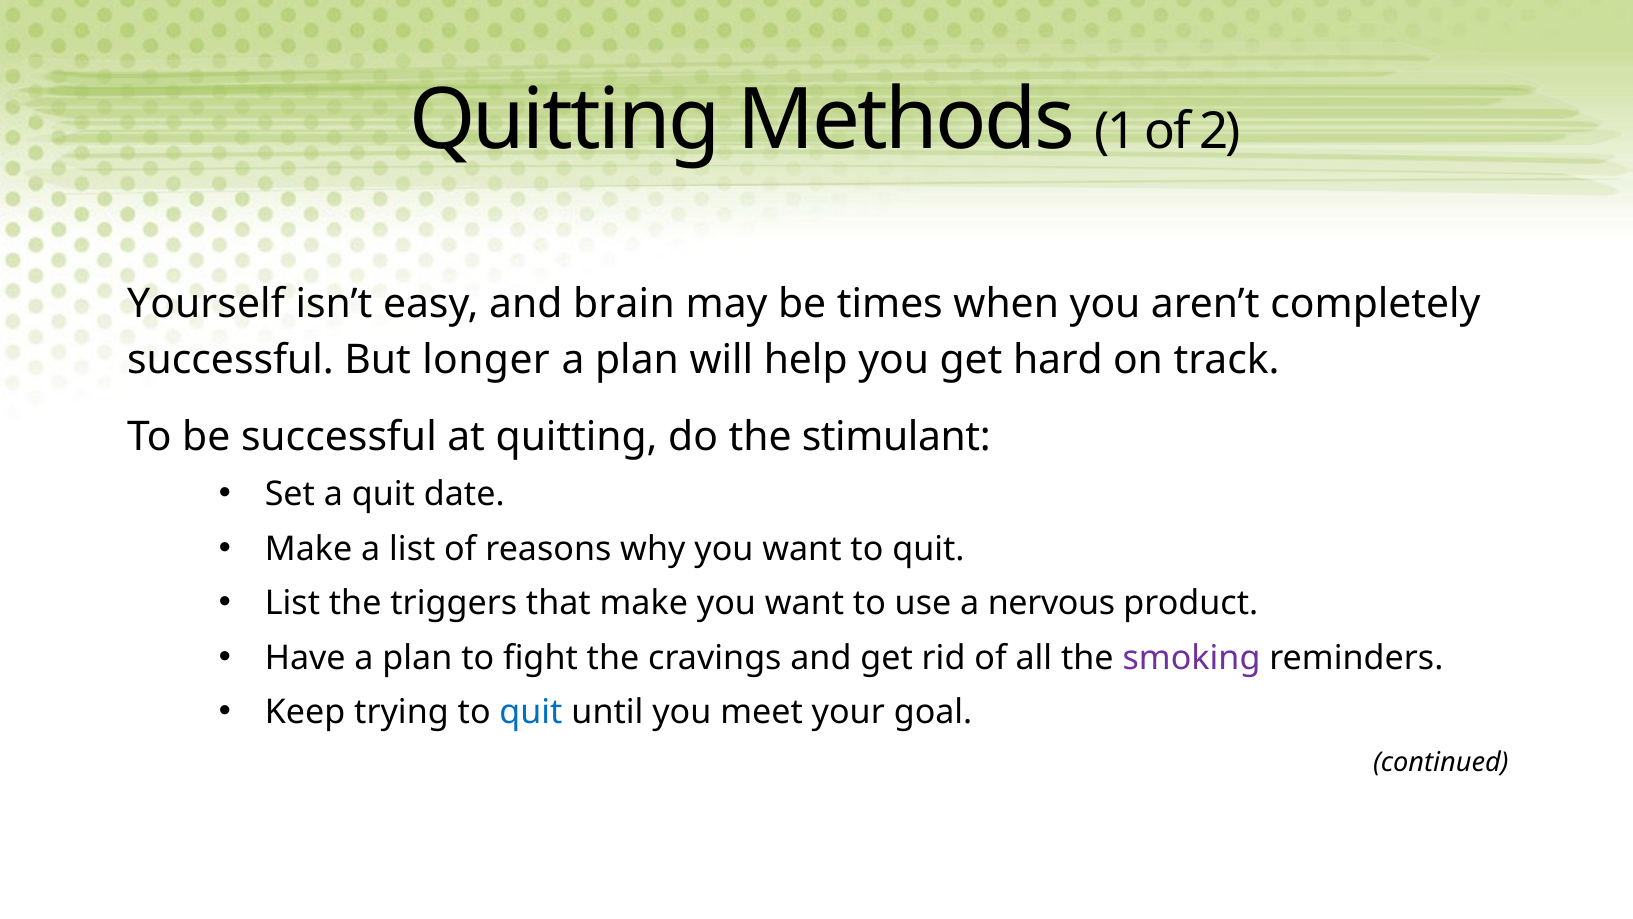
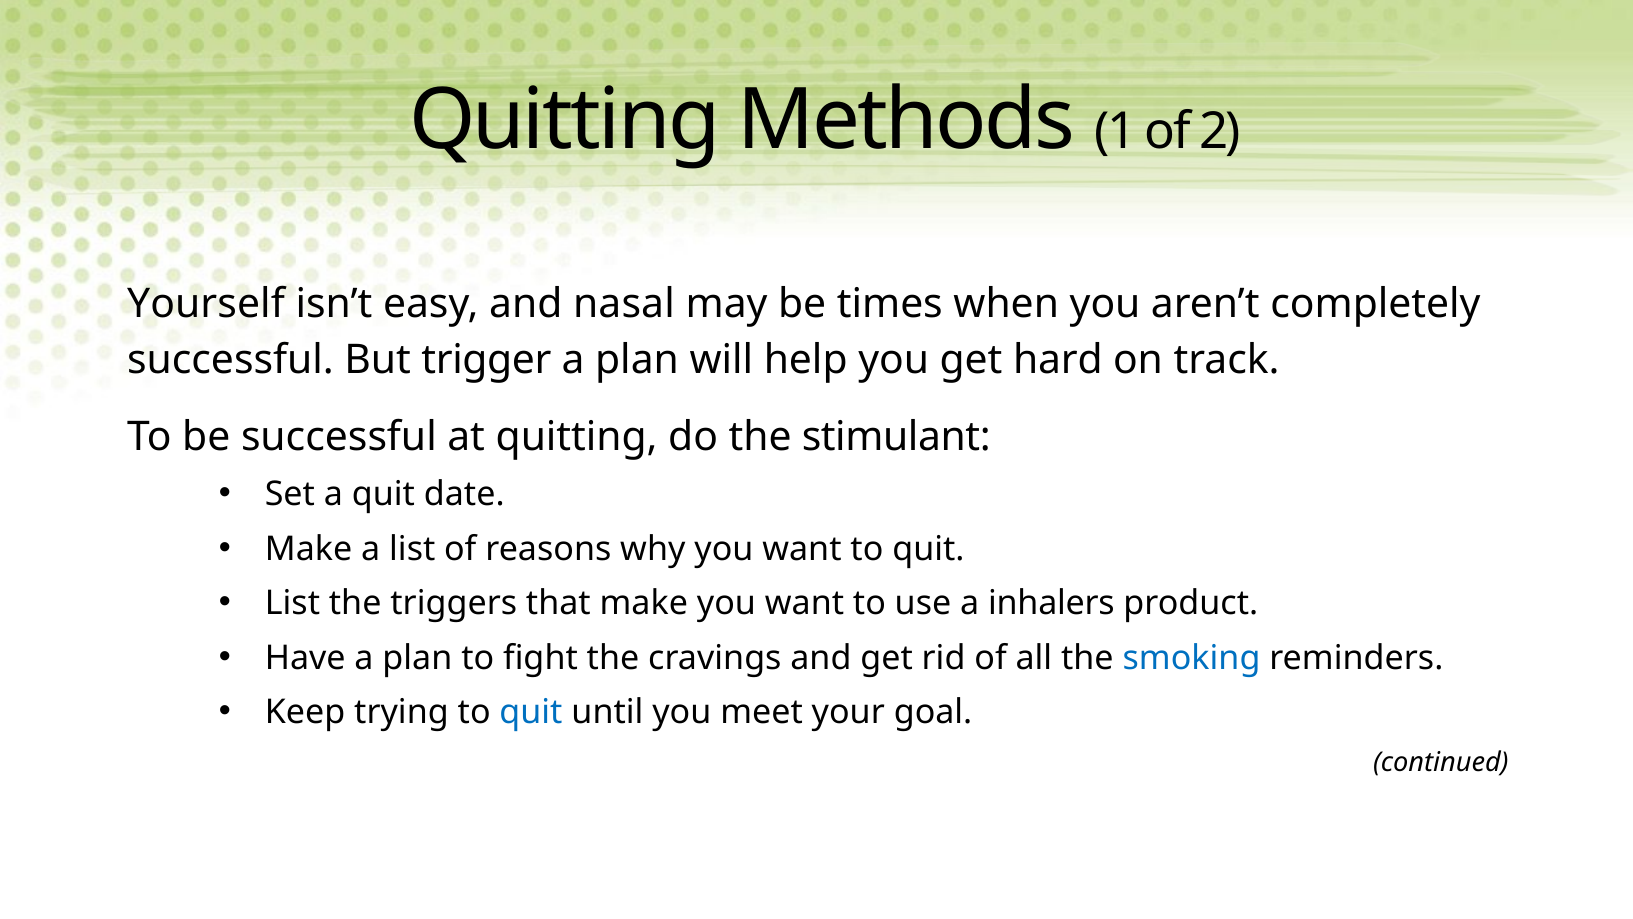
brain: brain -> nasal
longer: longer -> trigger
nervous: nervous -> inhalers
smoking colour: purple -> blue
